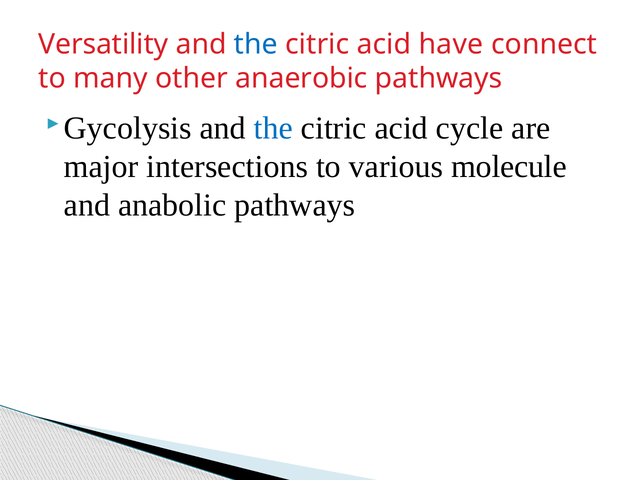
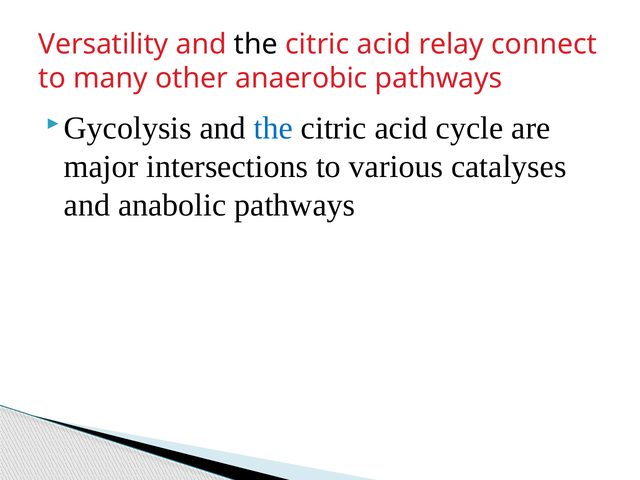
the at (256, 44) colour: blue -> black
have: have -> relay
molecule: molecule -> catalyses
